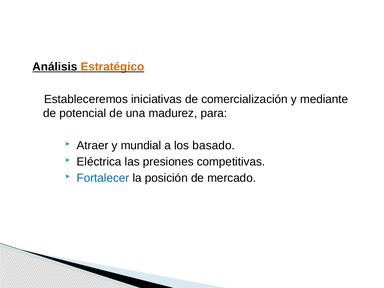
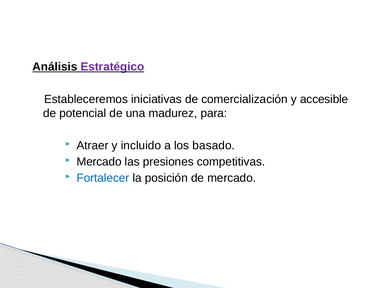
Estratégico colour: orange -> purple
mediante: mediante -> accesible
mundial: mundial -> incluido
Eléctrica at (99, 162): Eléctrica -> Mercado
